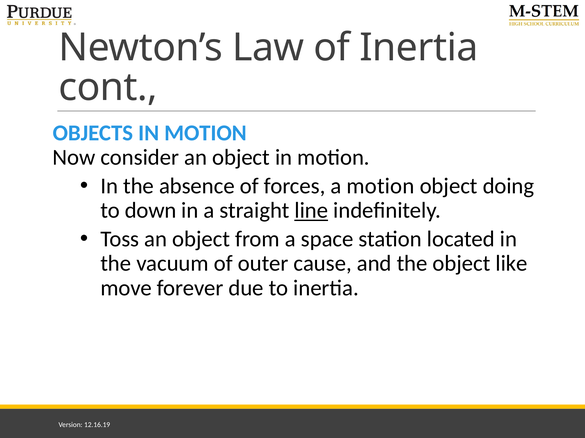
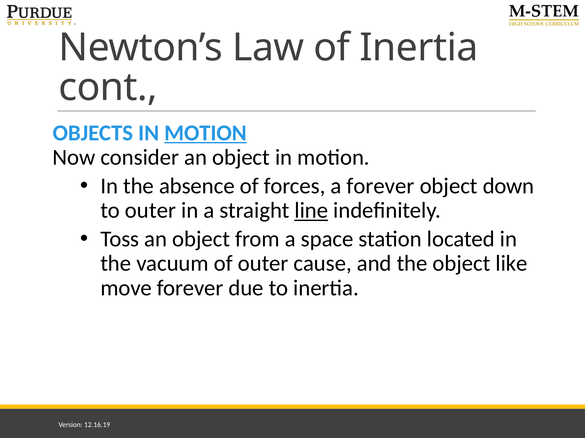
MOTION at (205, 133) underline: none -> present
a motion: motion -> forever
doing: doing -> down
to down: down -> outer
